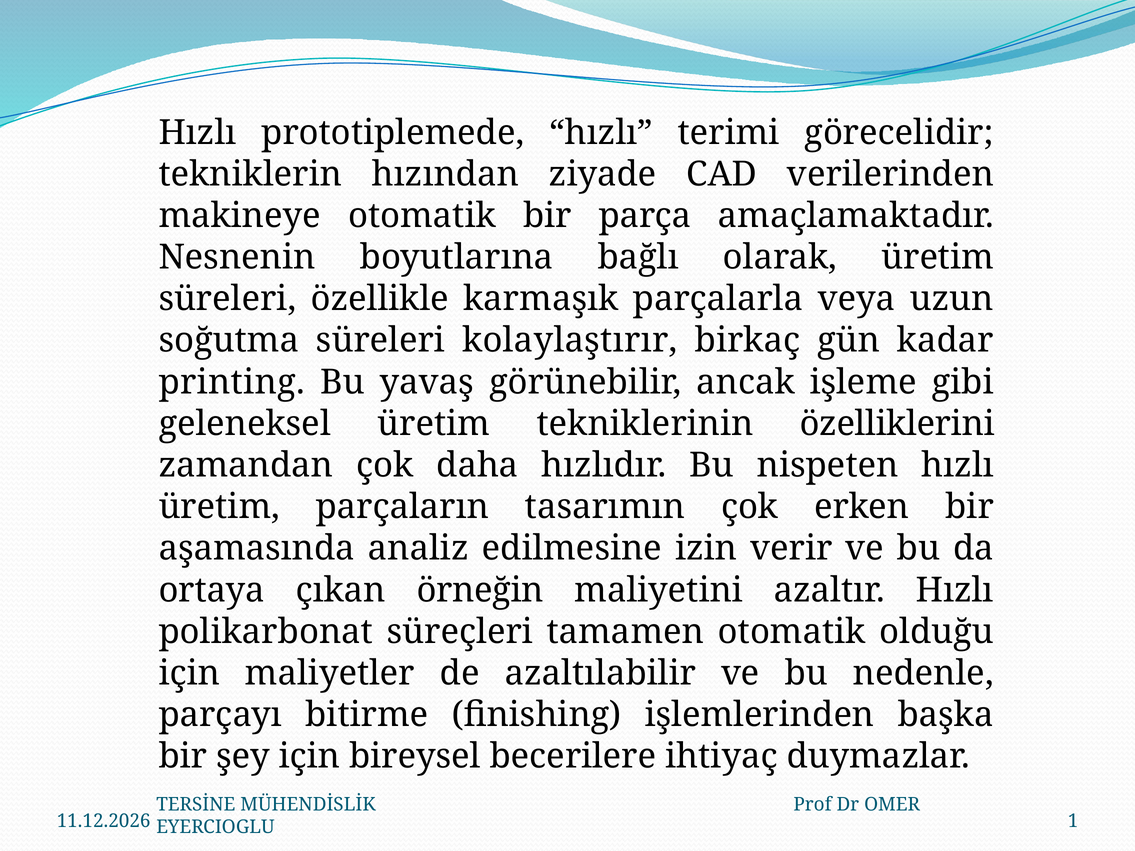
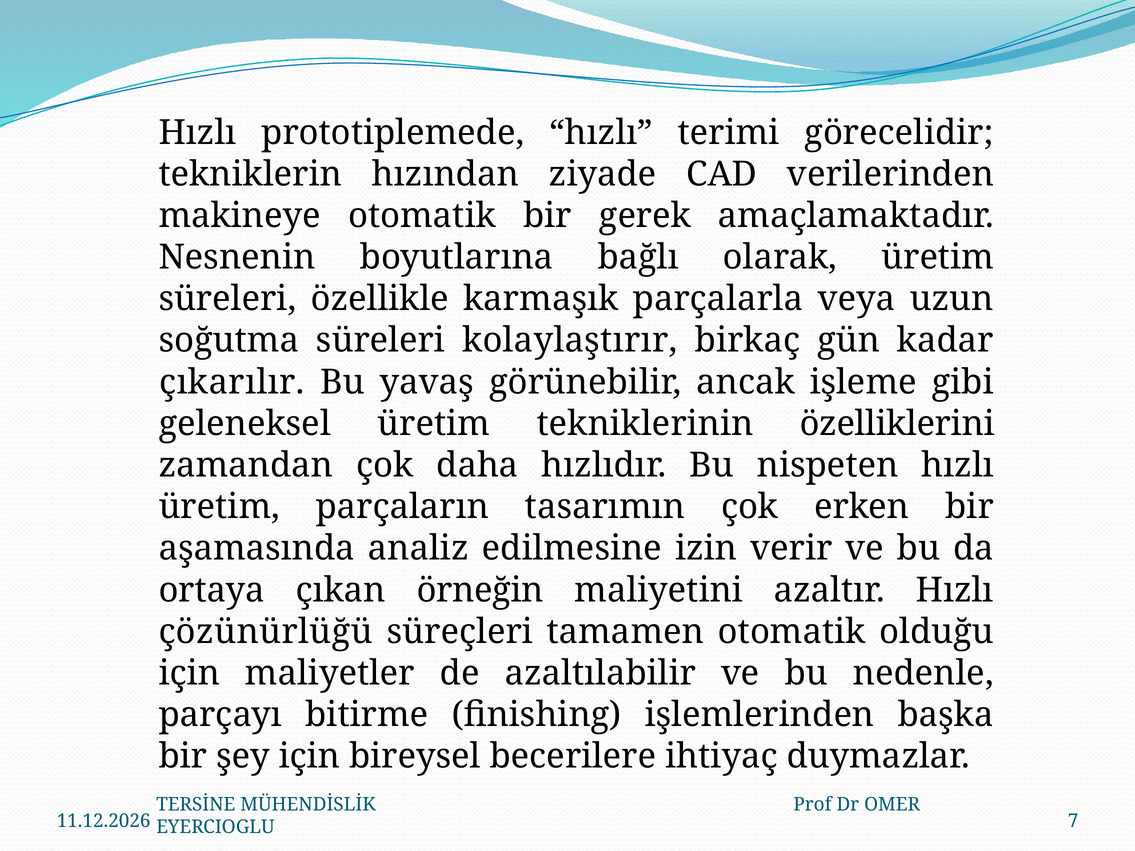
parça: parça -> gerek
printing: printing -> çıkarılır
polikarbonat: polikarbonat -> çözünürlüğü
1: 1 -> 7
